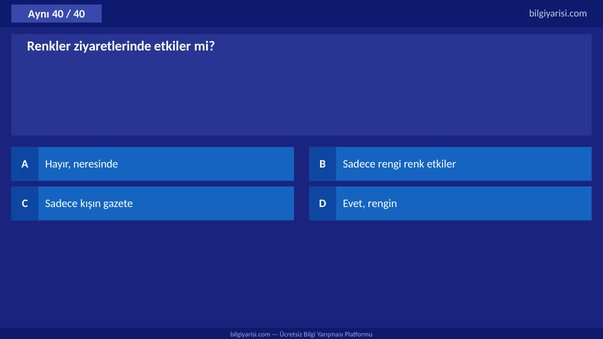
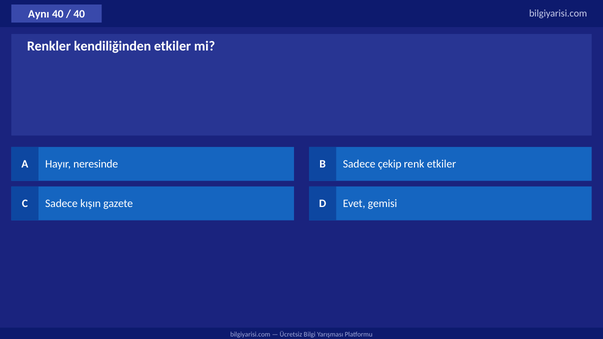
ziyaretlerinde: ziyaretlerinde -> kendiliğinden
rengi: rengi -> çekip
rengin: rengin -> gemisi
